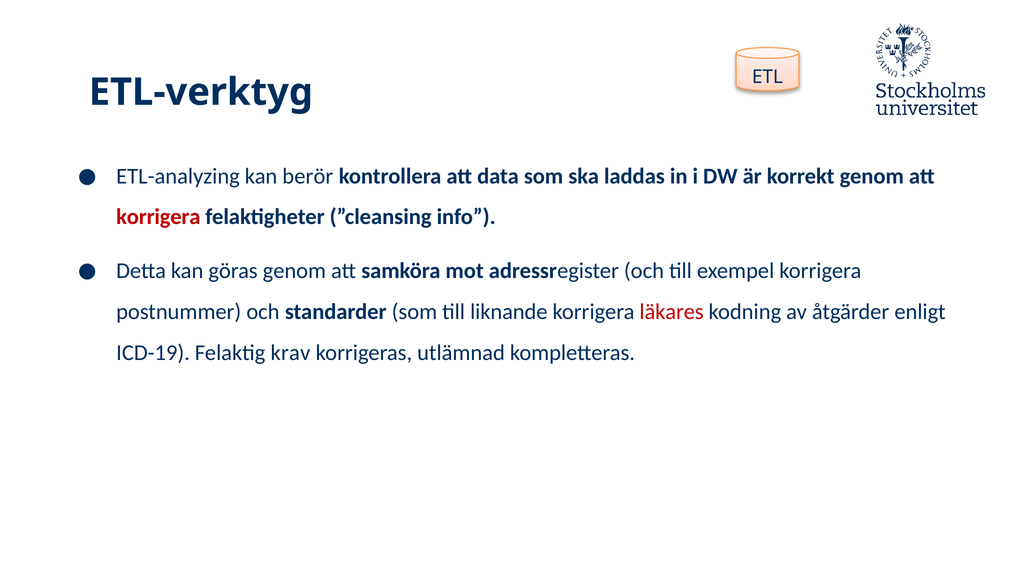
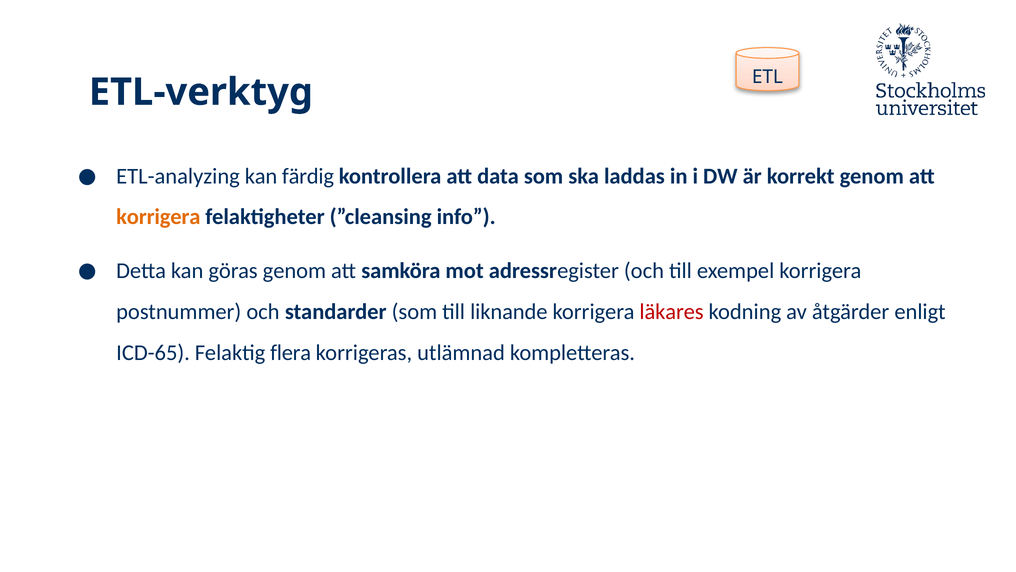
berör: berör -> färdig
korrigera at (158, 217) colour: red -> orange
ICD-19: ICD-19 -> ICD-65
krav: krav -> flera
